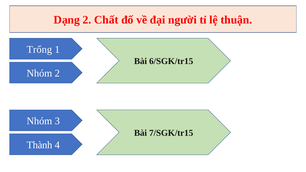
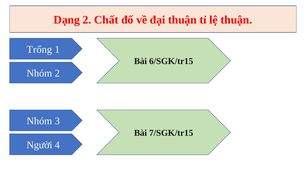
đại người: người -> thuận
Thành: Thành -> Người
